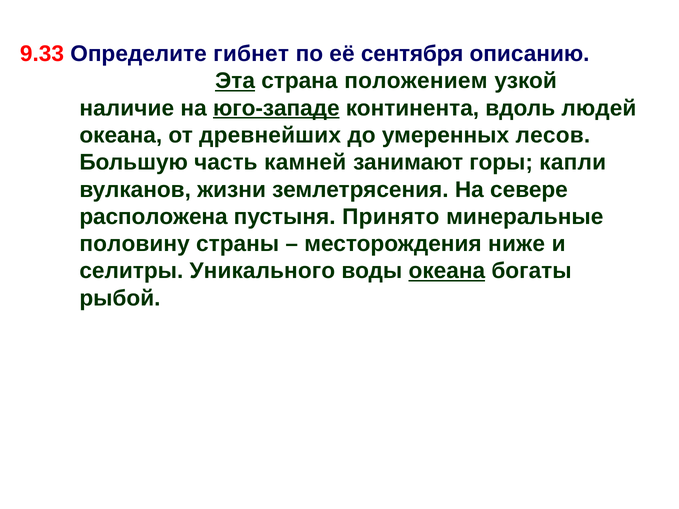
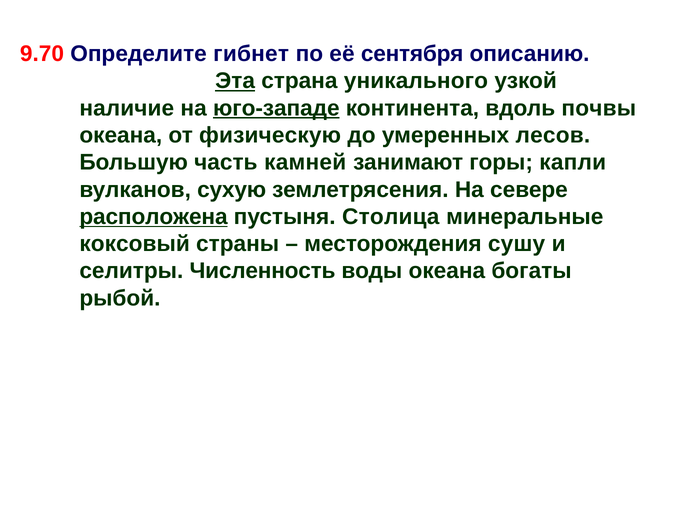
9.33: 9.33 -> 9.70
положением: положением -> уникального
людей: людей -> почвы
древнейших: древнейших -> физическую
жизни: жизни -> сухую
расположена underline: none -> present
Принято: Принято -> Столица
половину: половину -> коксовый
ниже: ниже -> сушу
Уникального: Уникального -> Численность
океана at (447, 271) underline: present -> none
